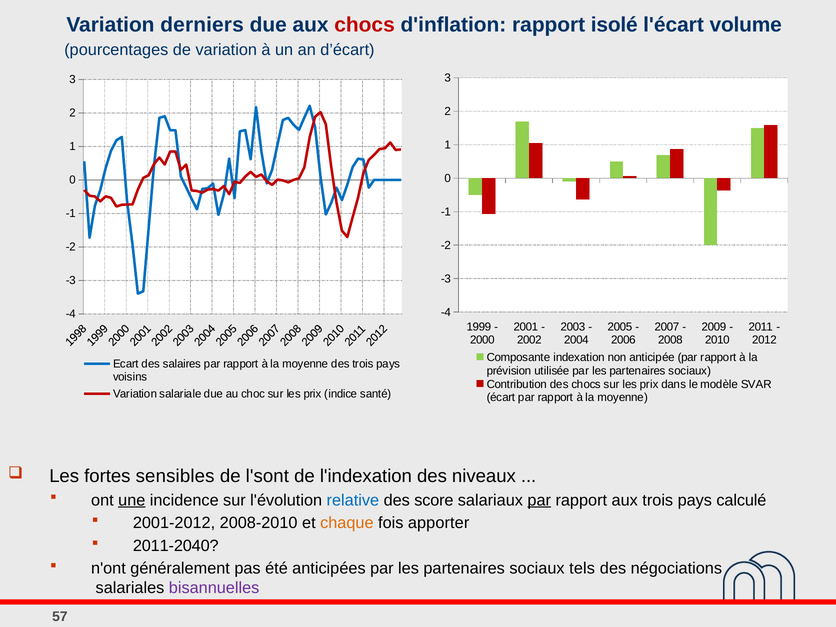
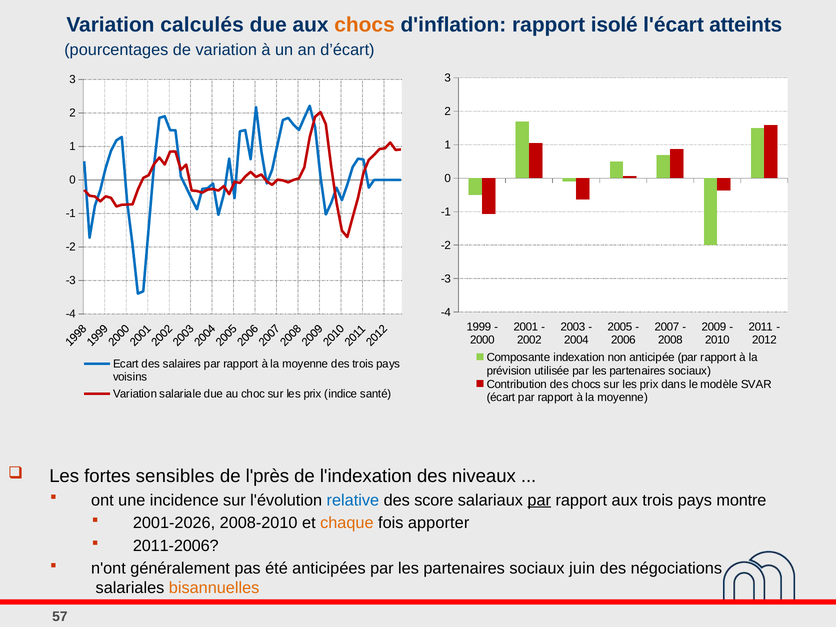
derniers: derniers -> calculés
chocs at (365, 25) colour: red -> orange
volume: volume -> atteints
l'sont: l'sont -> l'près
une underline: present -> none
calculé: calculé -> montre
2001-2012: 2001-2012 -> 2001-2026
2011-2040: 2011-2040 -> 2011-2006
tels: tels -> juin
bisannuelles colour: purple -> orange
